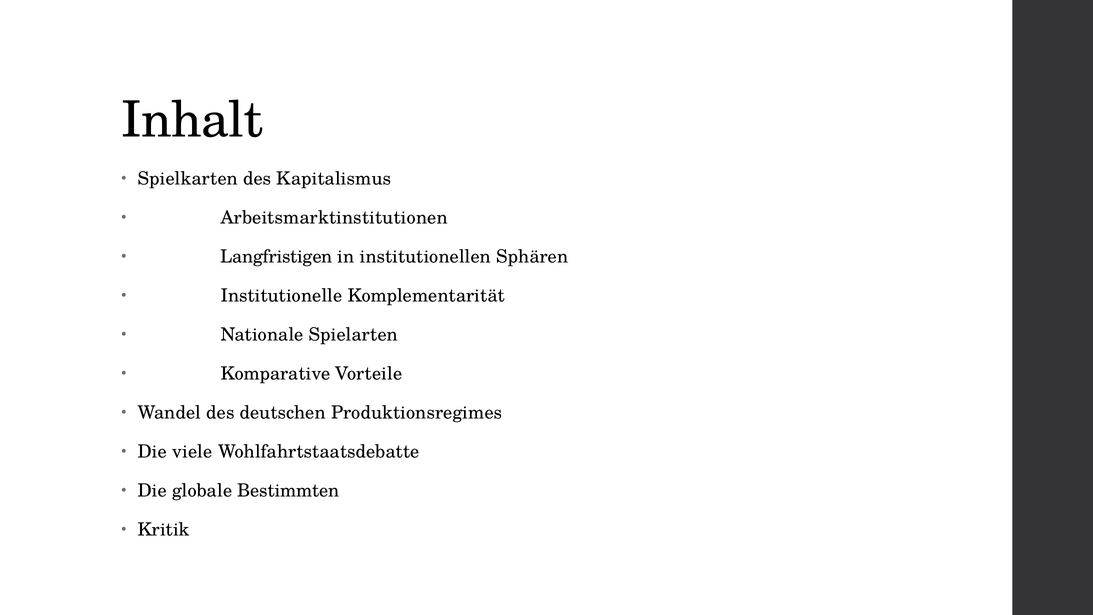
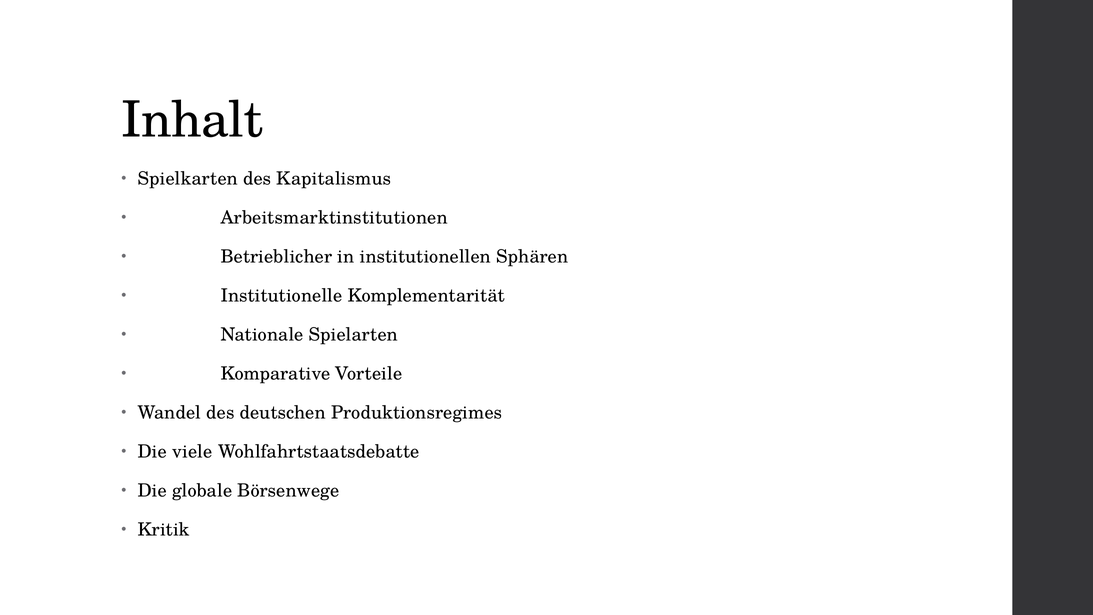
Langfristigen: Langfristigen -> Betrieblicher
Bestimmten: Bestimmten -> Börsenwege
